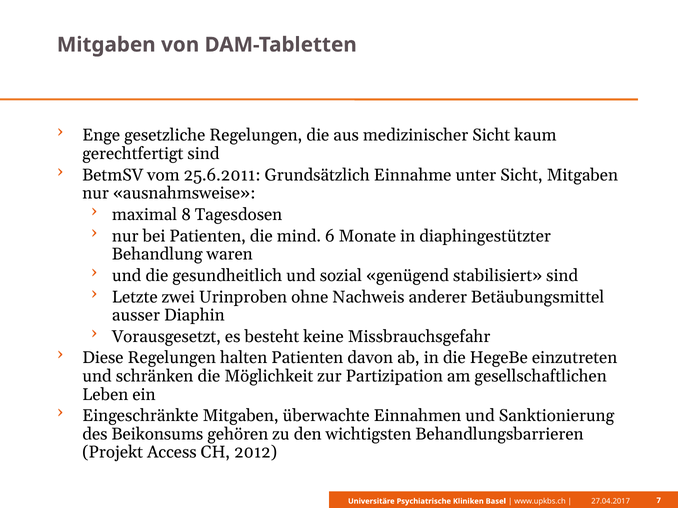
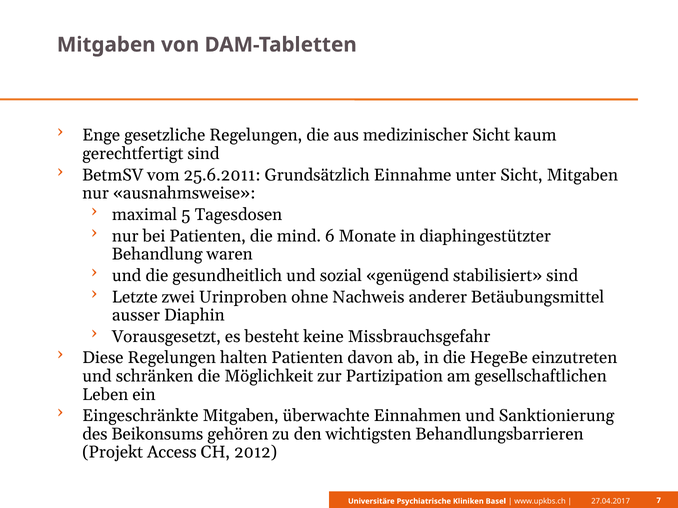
8: 8 -> 5
